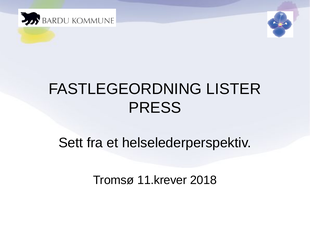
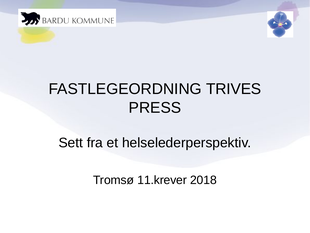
LISTER: LISTER -> TRIVES
